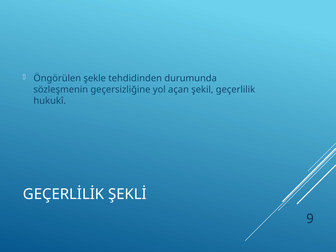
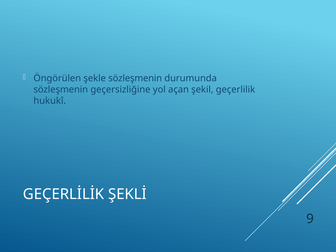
şekle tehdidinden: tehdidinden -> sözleşmenin
